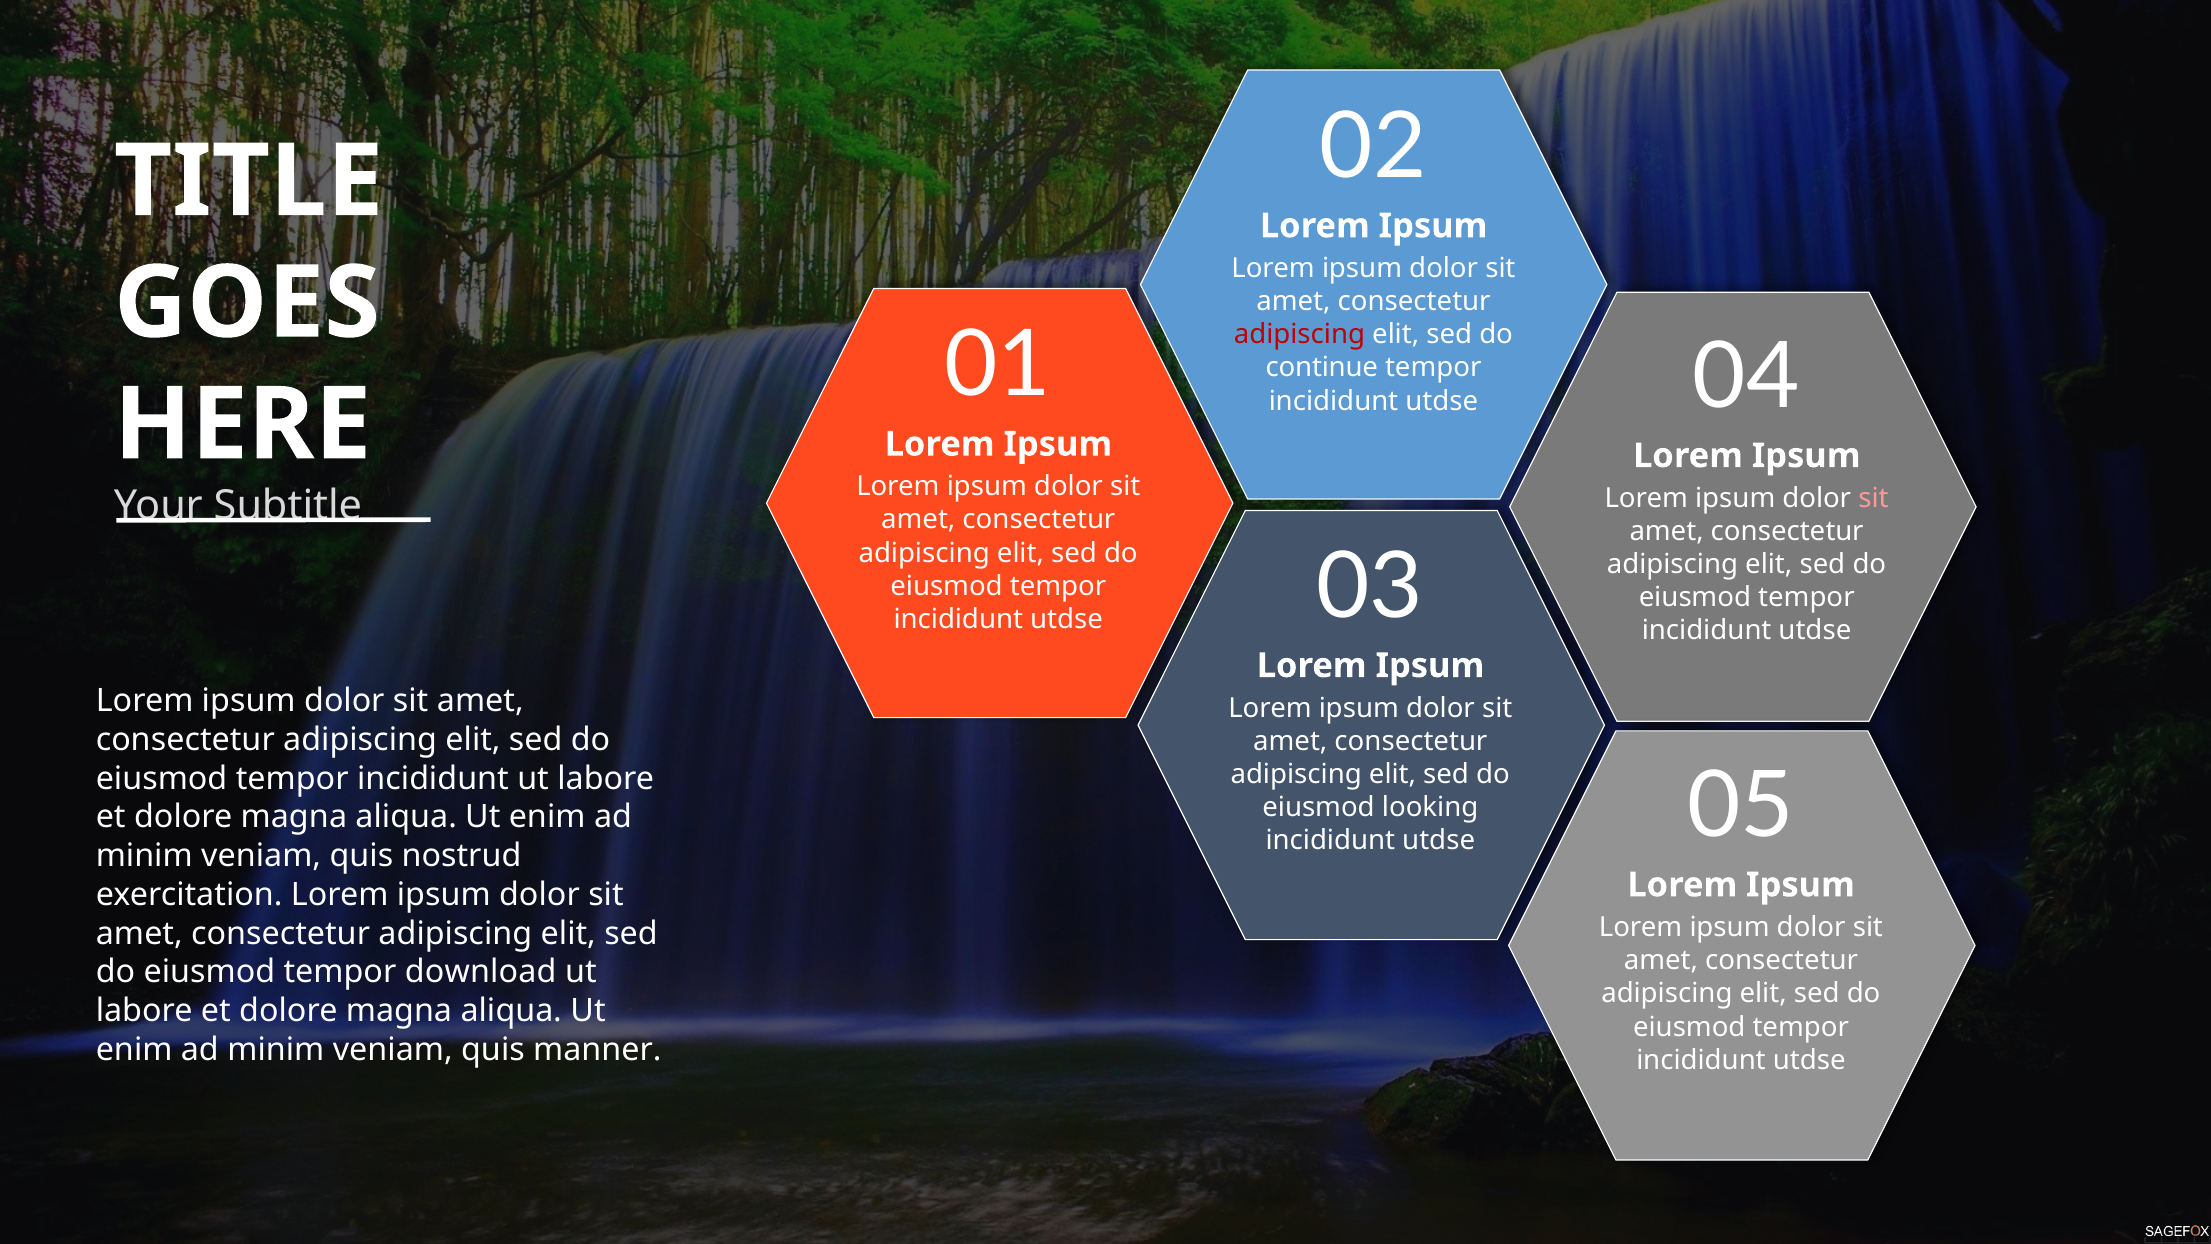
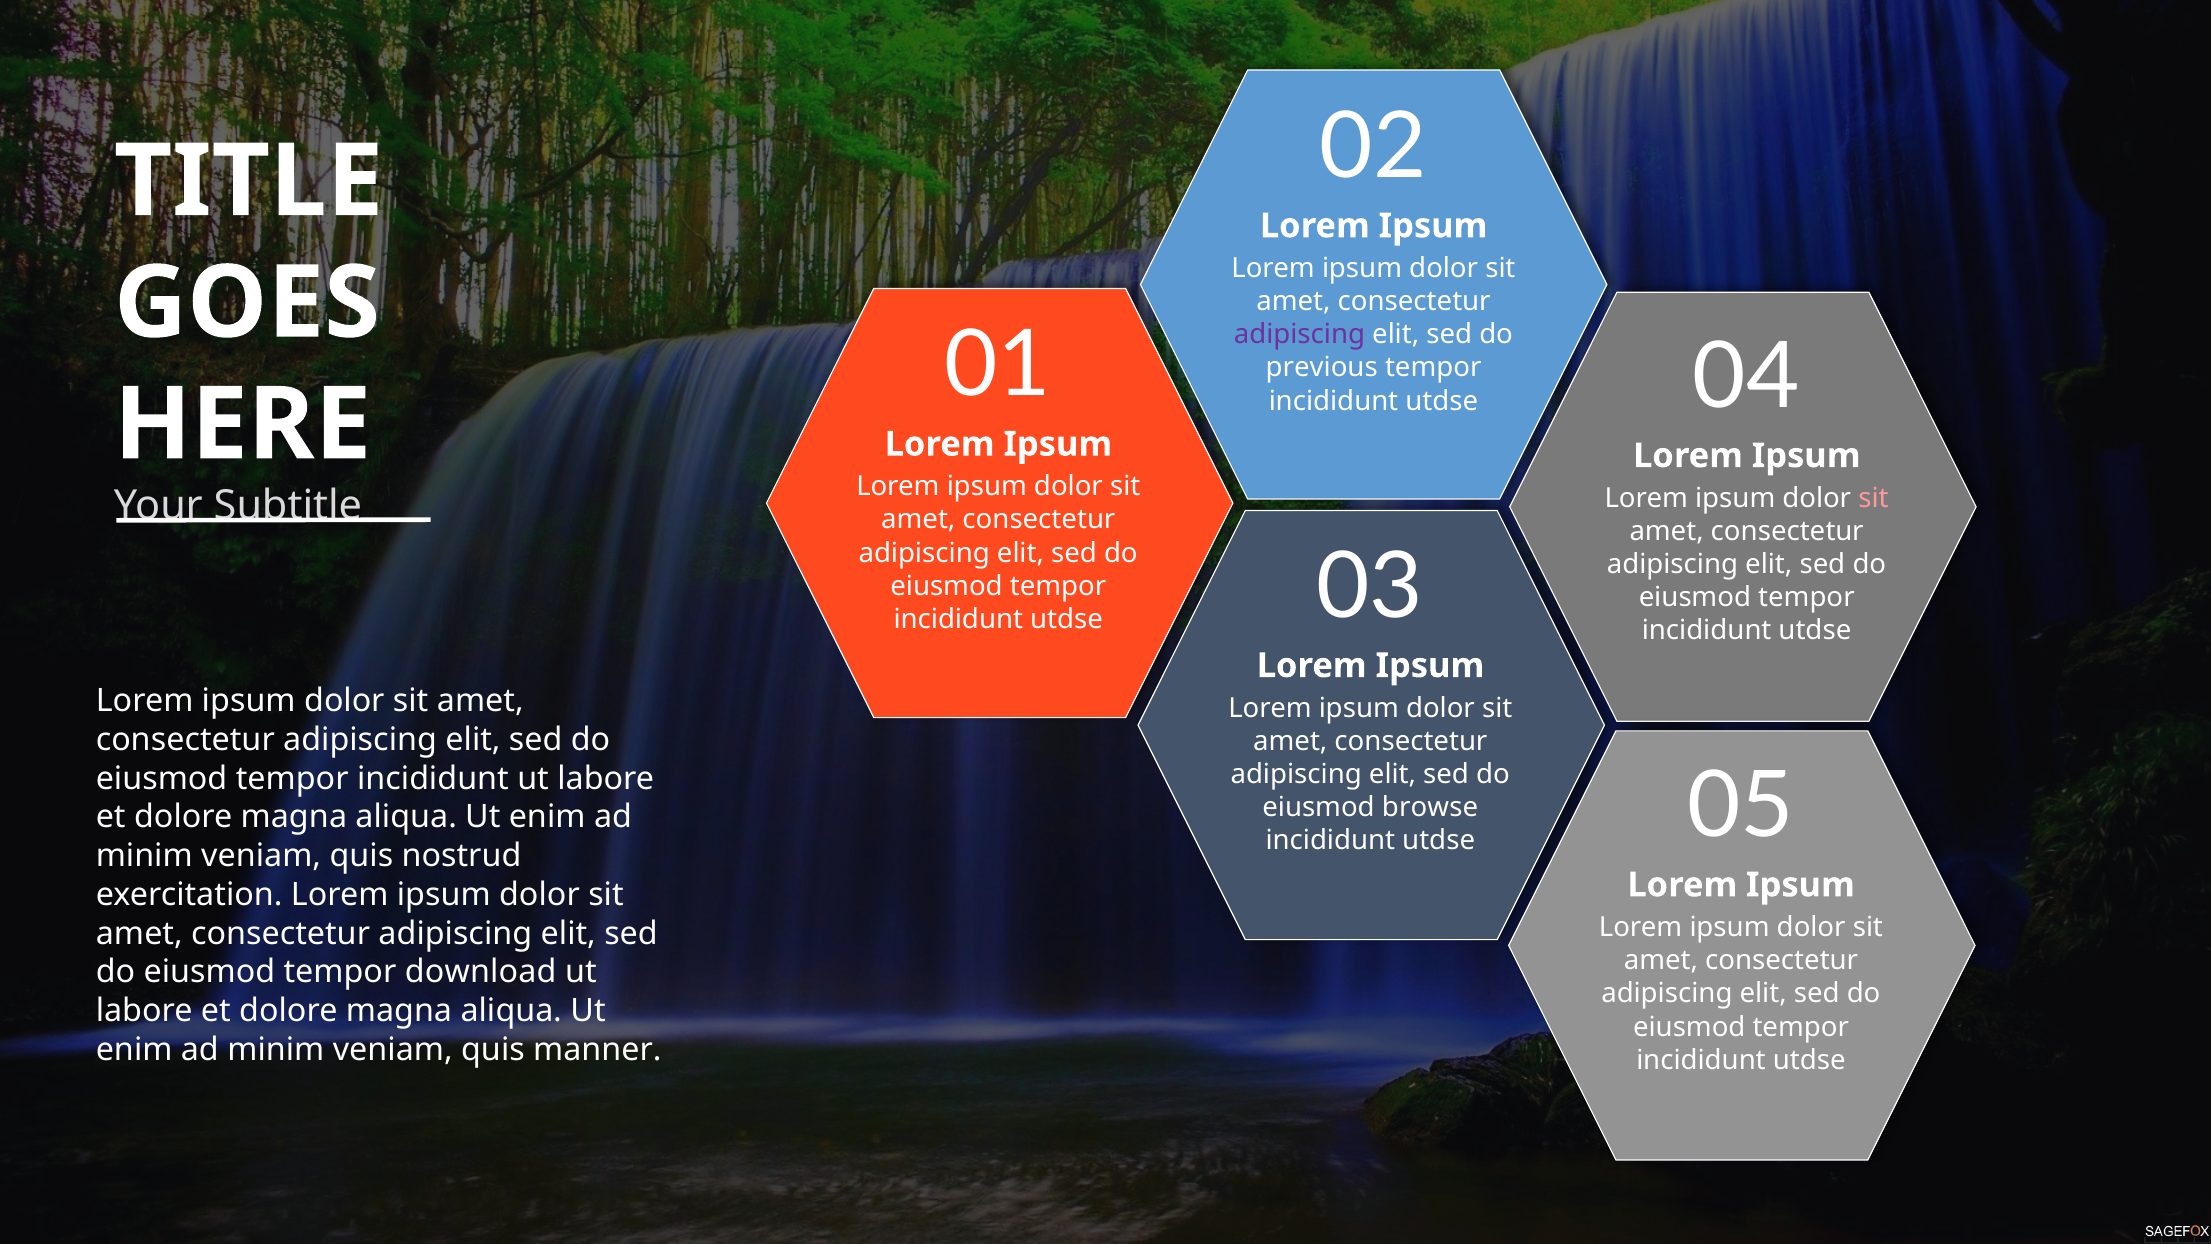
adipiscing at (1299, 335) colour: red -> purple
continue: continue -> previous
looking: looking -> browse
